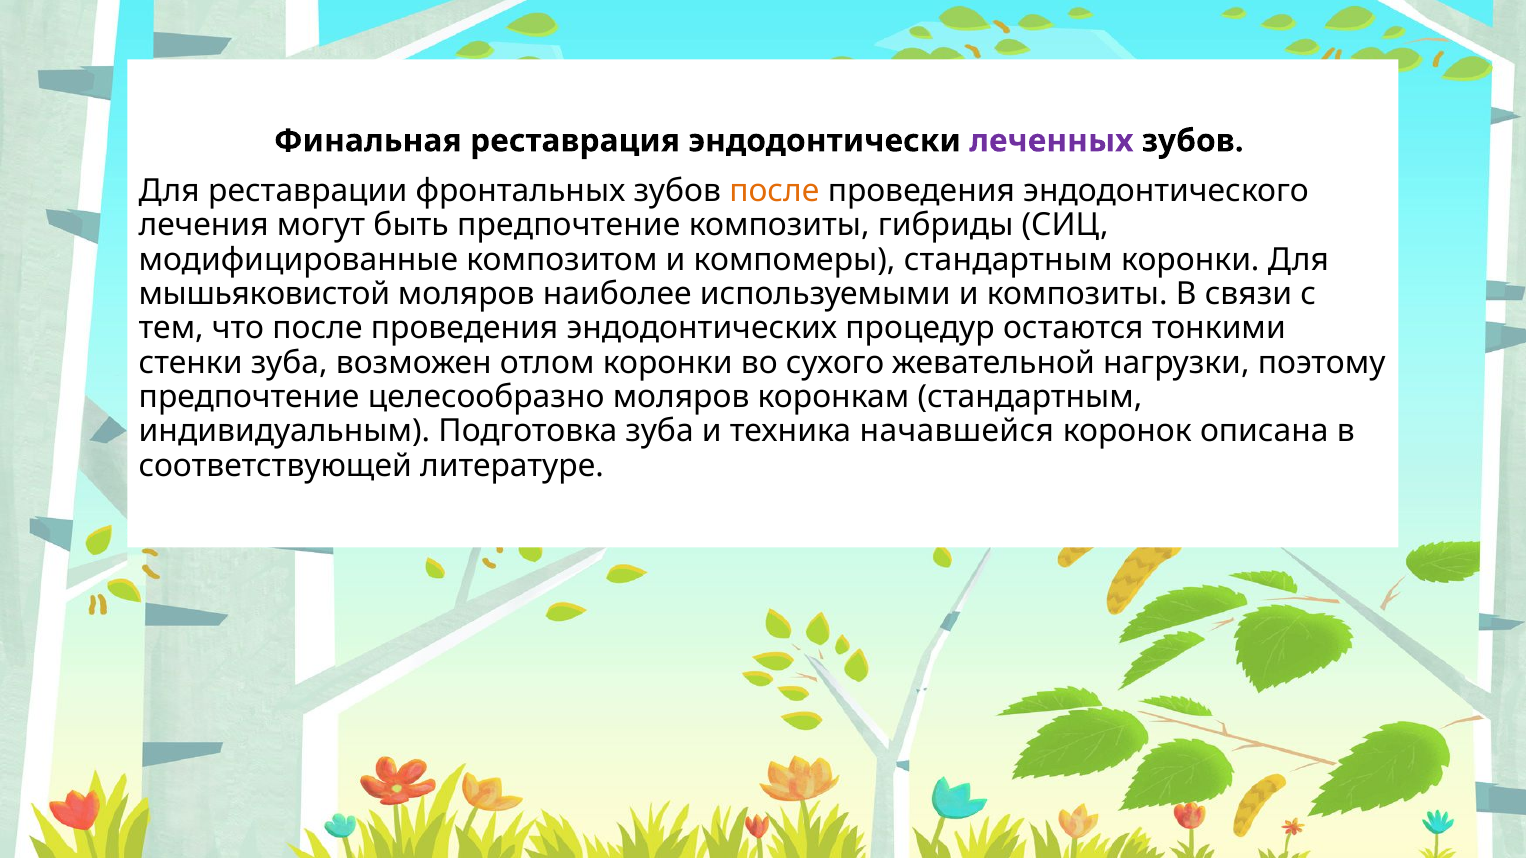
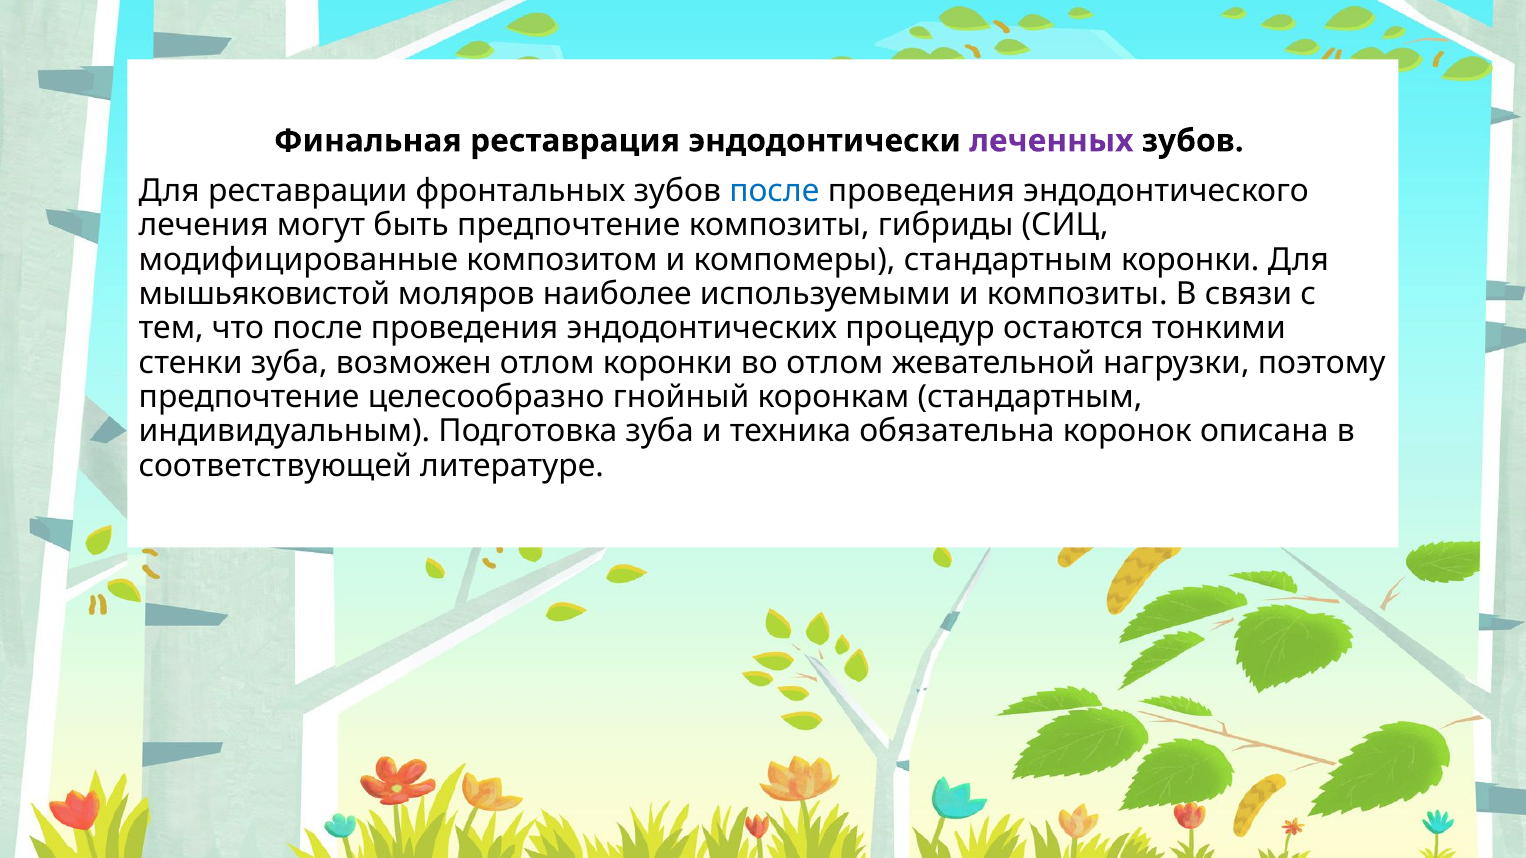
после at (774, 191) colour: orange -> blue
во сухого: сухого -> отлом
целесообразно моляров: моляров -> гнойный
начавшейся: начавшейся -> обязательна
